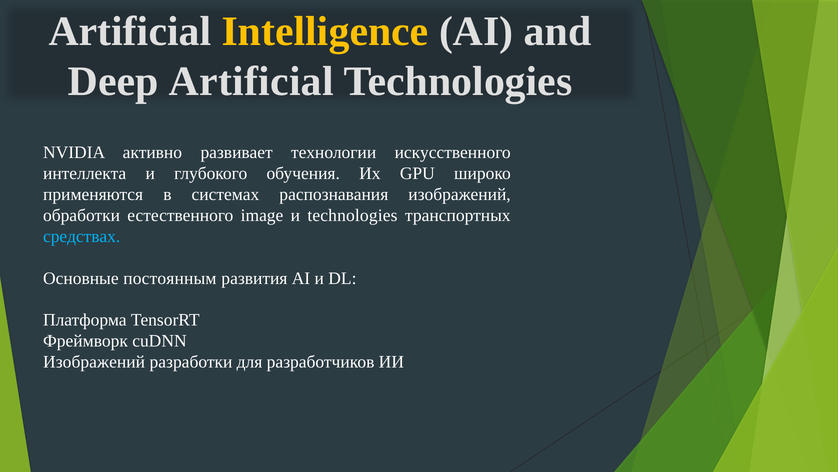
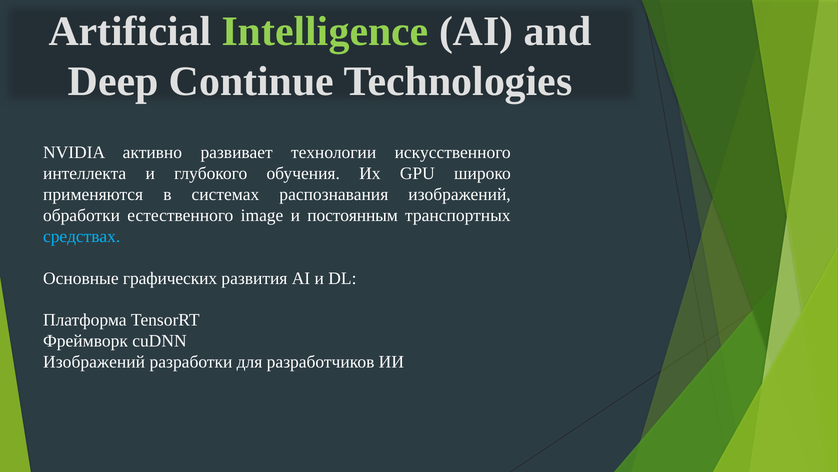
Intelligence at (325, 31) colour: yellow -> light green
Deep Artificial: Artificial -> Continue
и technologies: technologies -> постоянным
постоянным: постоянным -> графических
